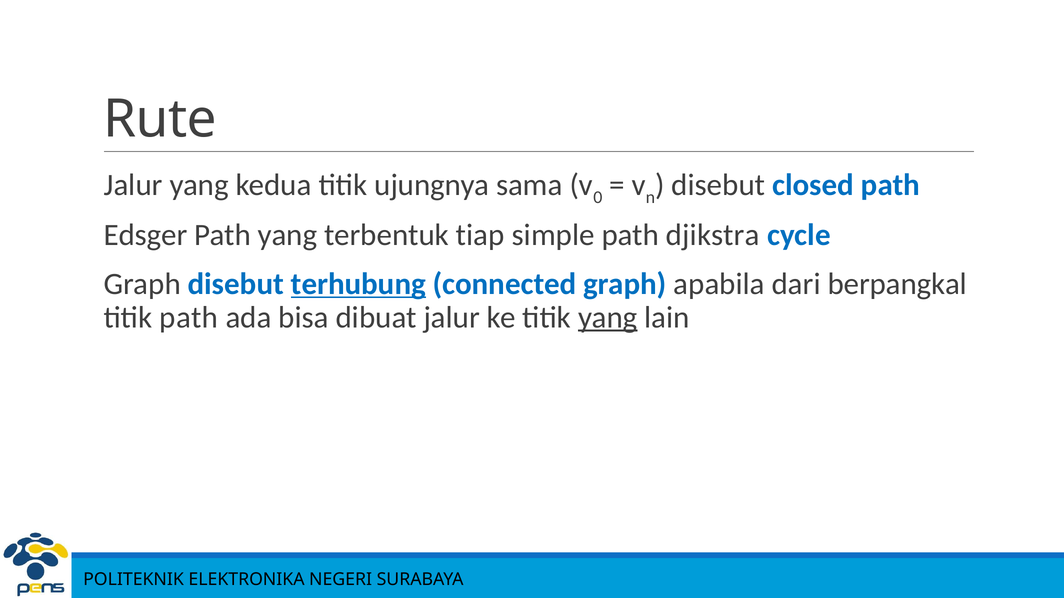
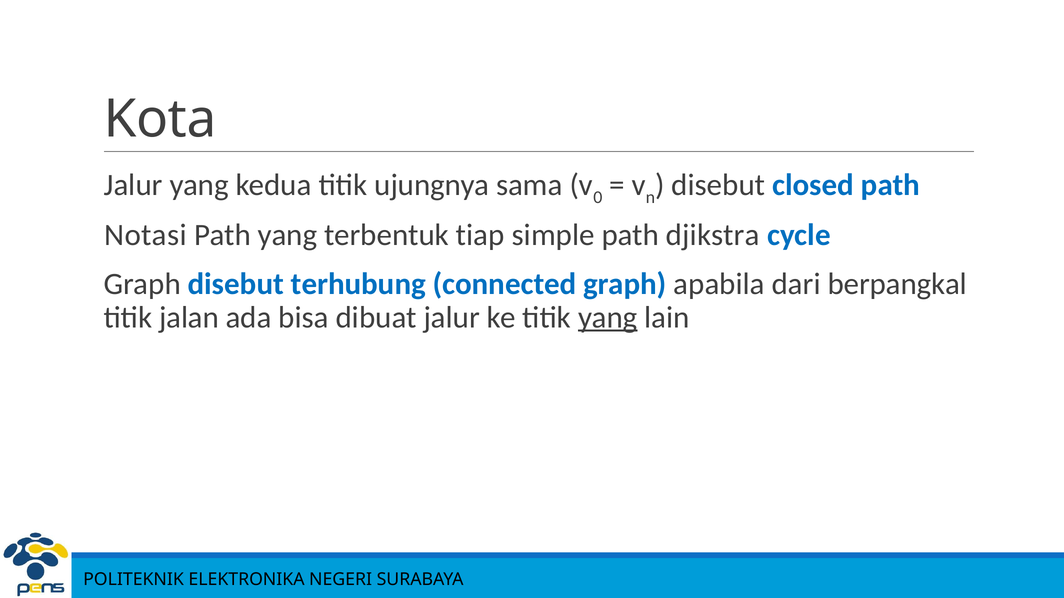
Rute: Rute -> Kota
Edsger: Edsger -> Notasi
terhubung underline: present -> none
titik path: path -> jalan
